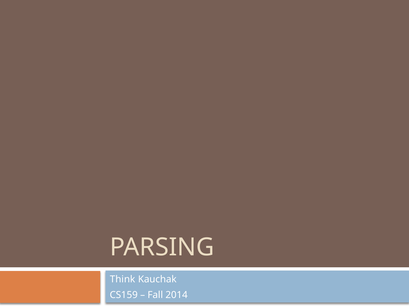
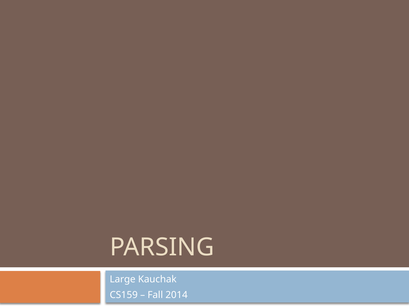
Think: Think -> Large
